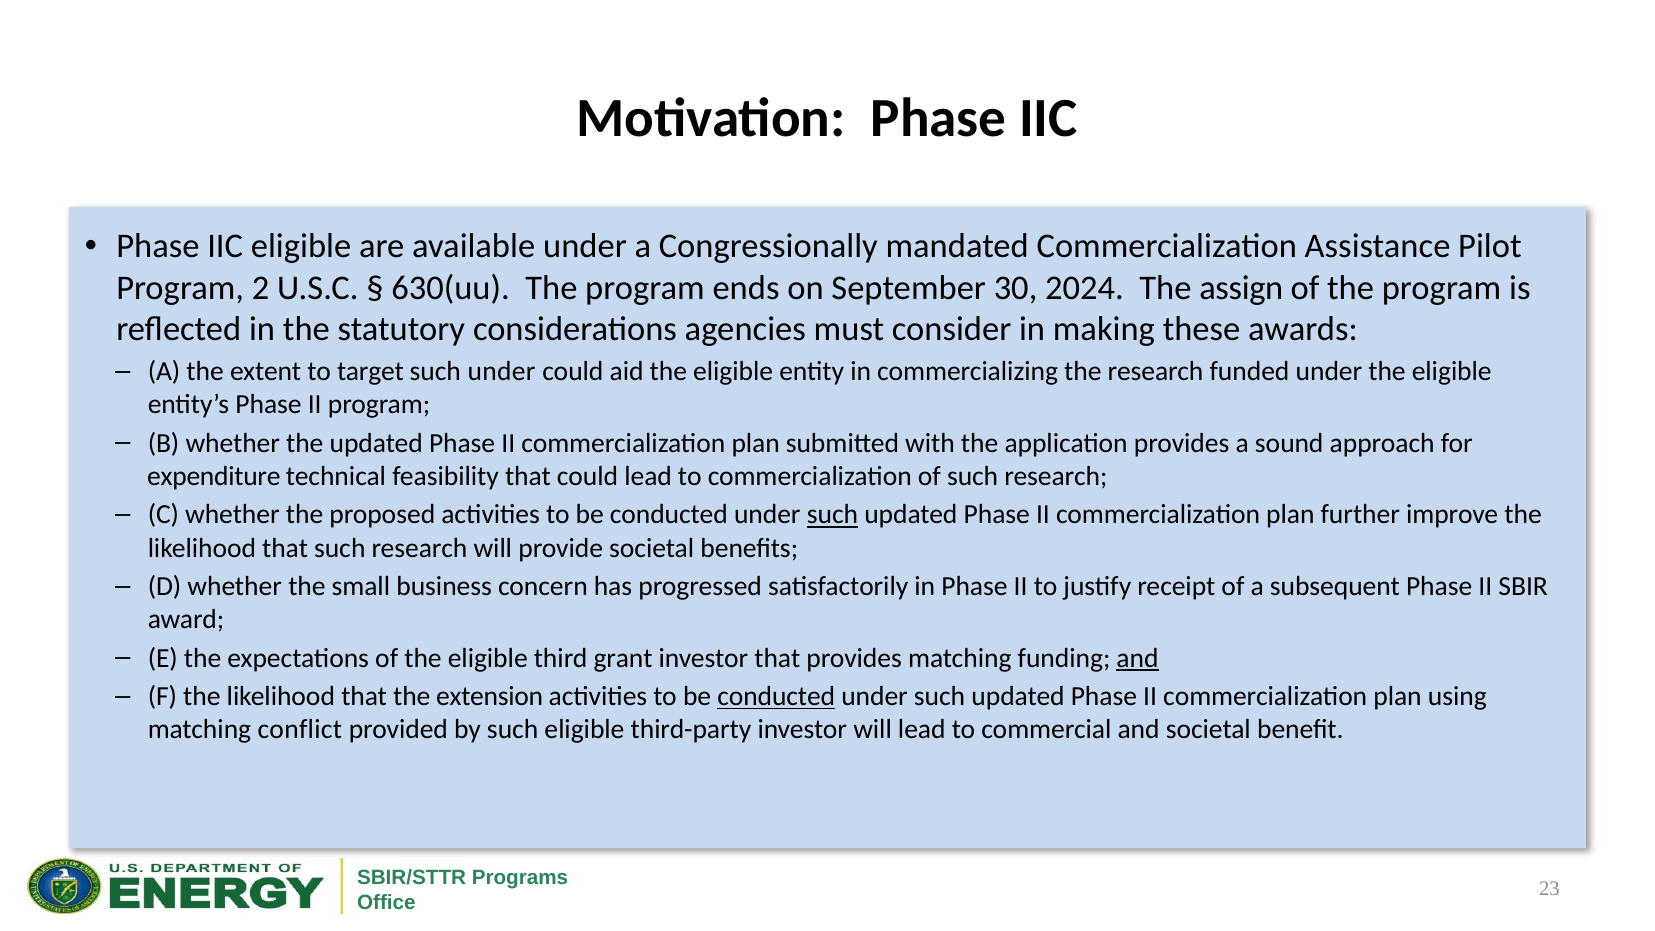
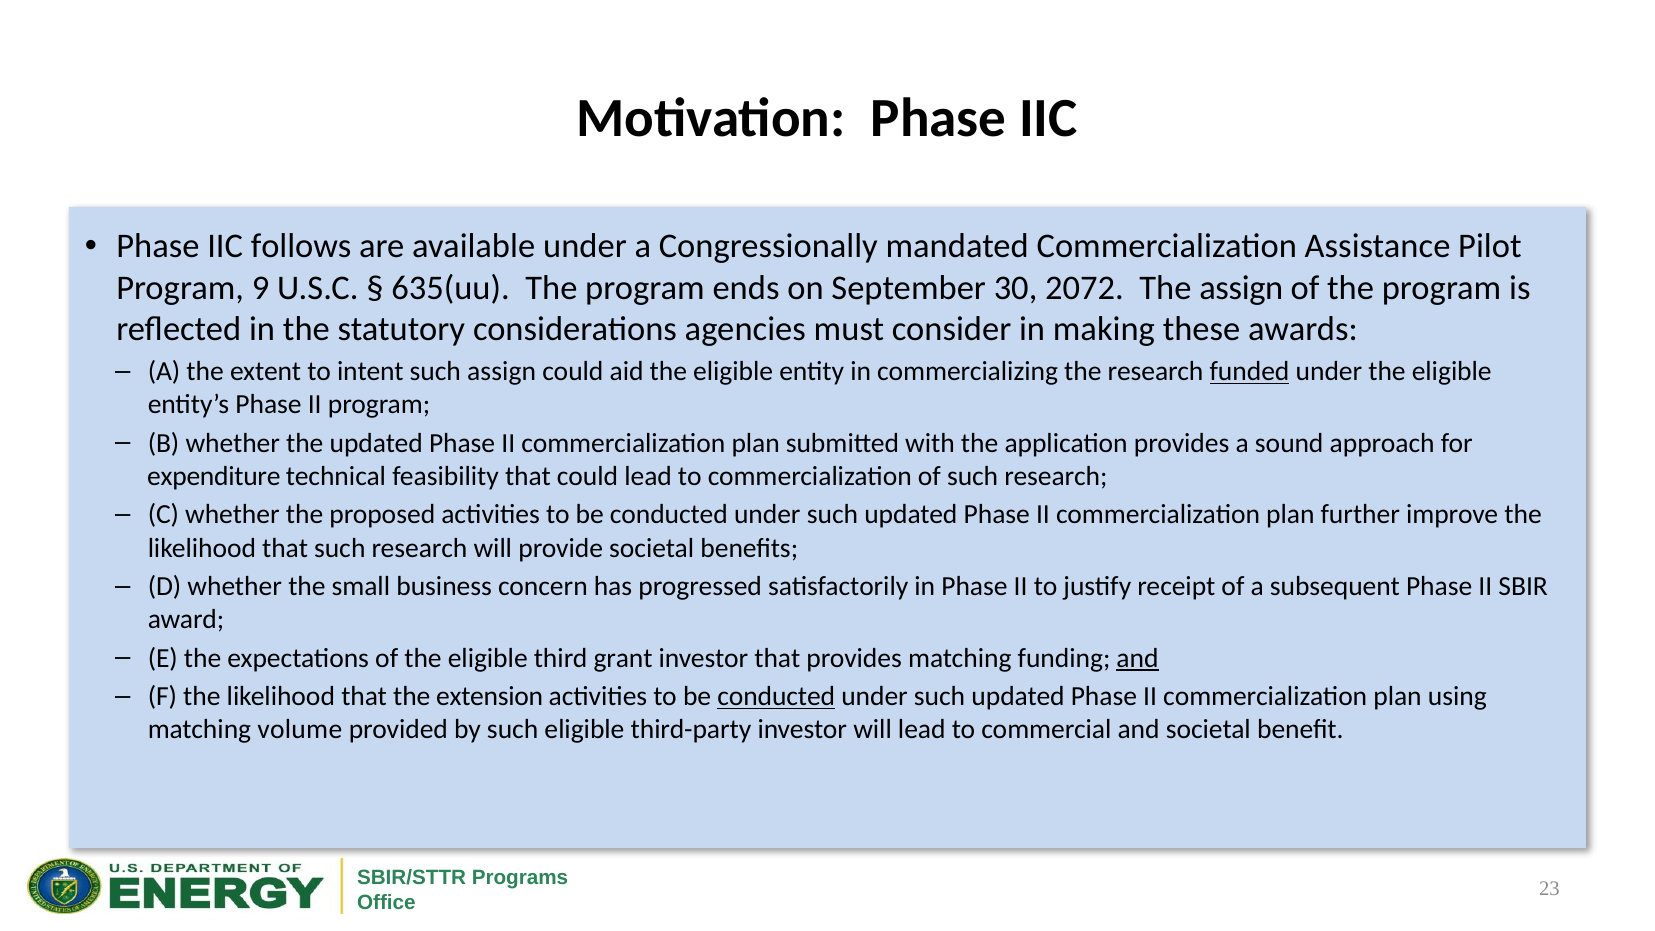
IIC eligible: eligible -> follows
2: 2 -> 9
630(uu: 630(uu -> 635(uu
2024: 2024 -> 2072
target: target -> intent
such under: under -> assign
funded underline: none -> present
such at (832, 515) underline: present -> none
conflict: conflict -> volume
